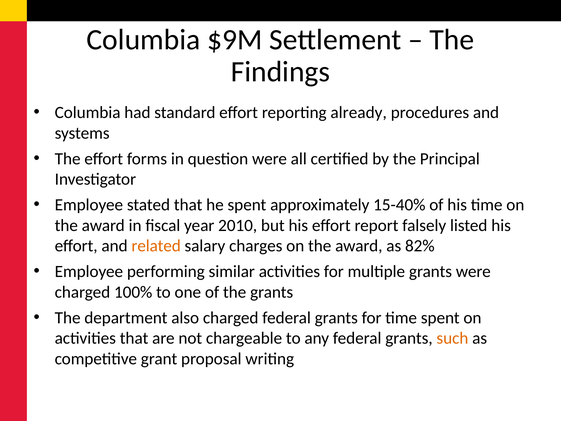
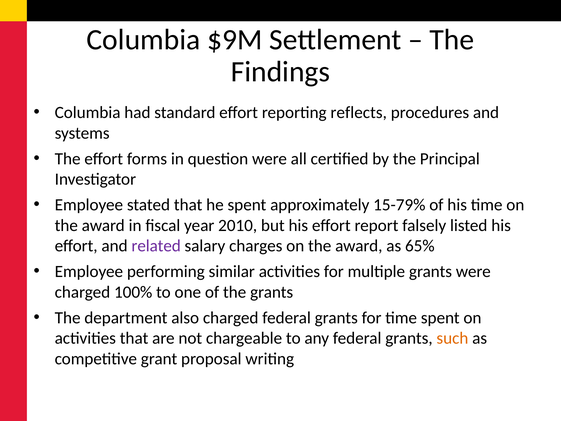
already: already -> reflects
15-40%: 15-40% -> 15-79%
related colour: orange -> purple
82%: 82% -> 65%
